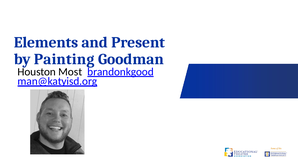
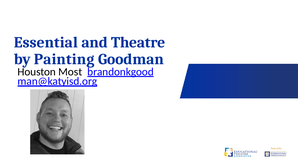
Elements: Elements -> Essential
Present: Present -> Theatre
